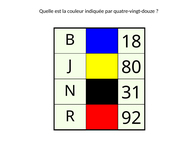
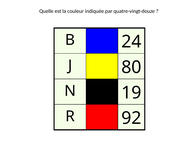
18: 18 -> 24
31: 31 -> 19
